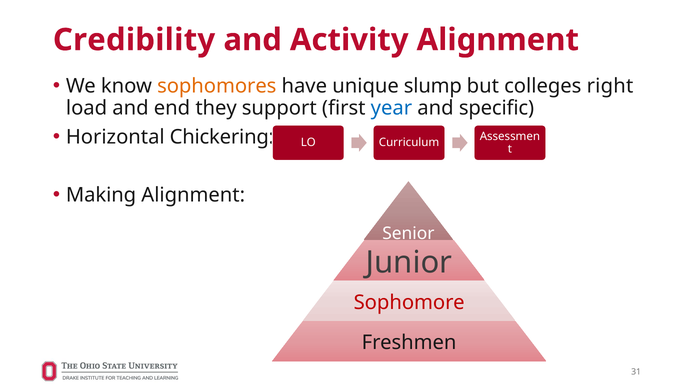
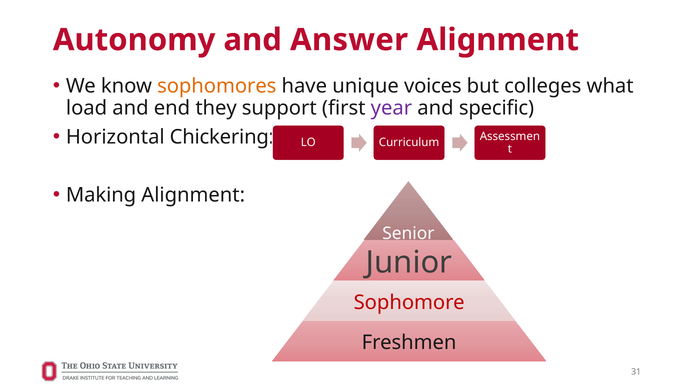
Credibility: Credibility -> Autonomy
Activity: Activity -> Answer
slump: slump -> voices
right: right -> what
year colour: blue -> purple
